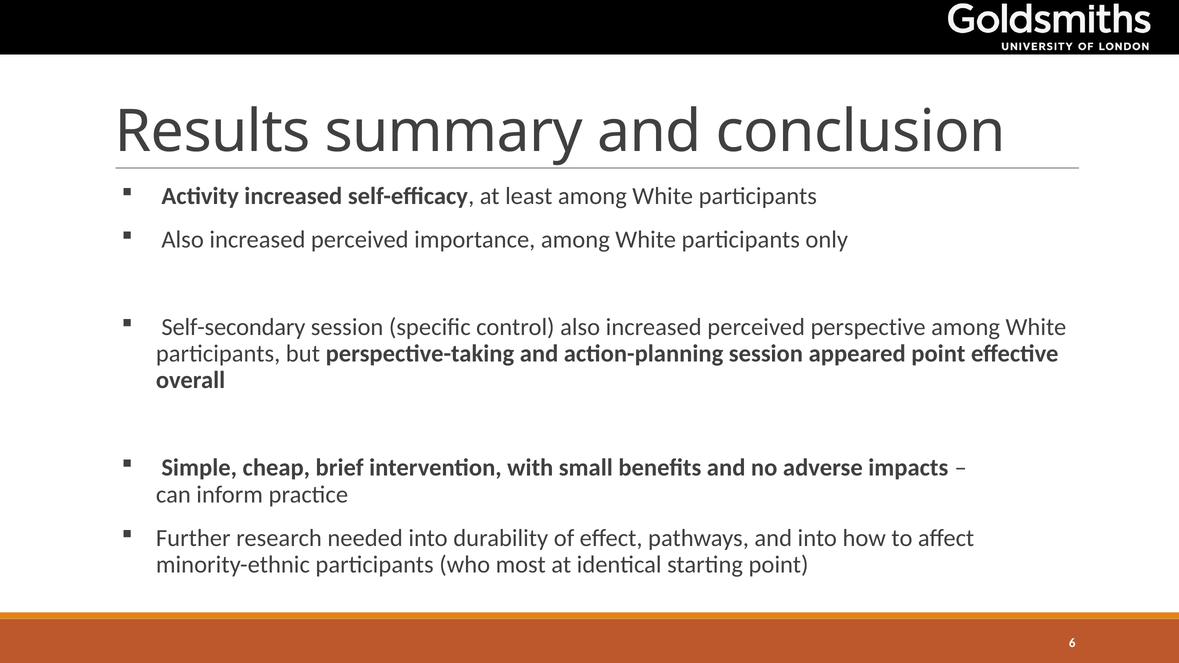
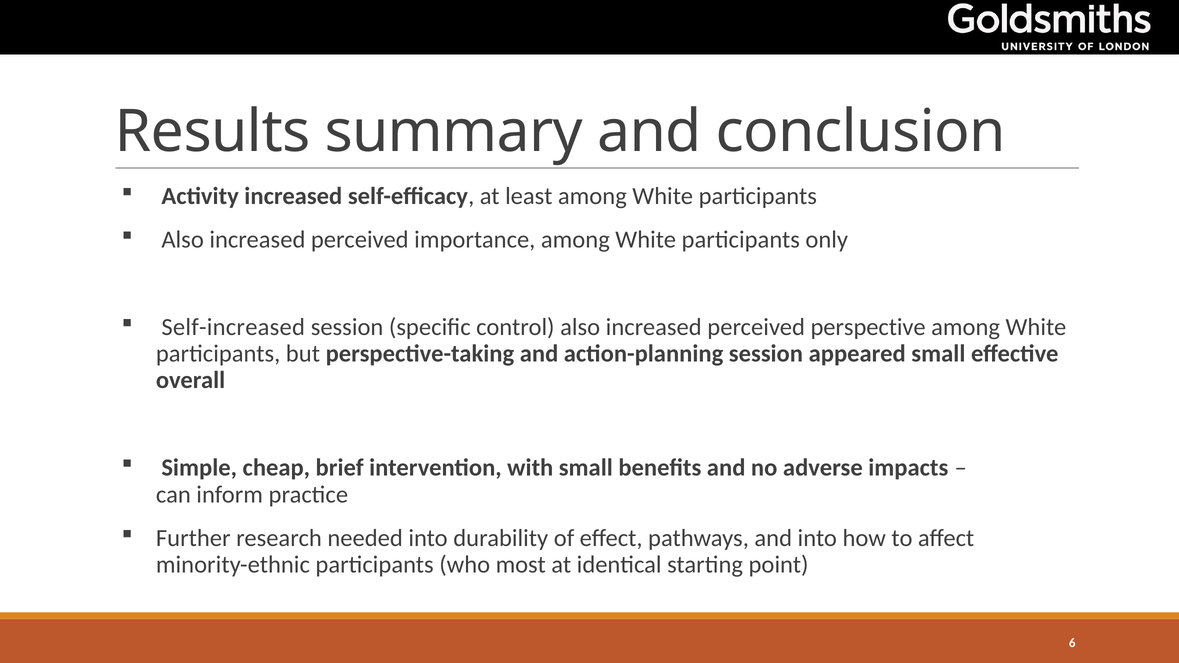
Self-secondary: Self-secondary -> Self-increased
appeared point: point -> small
